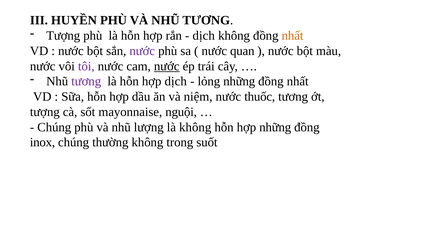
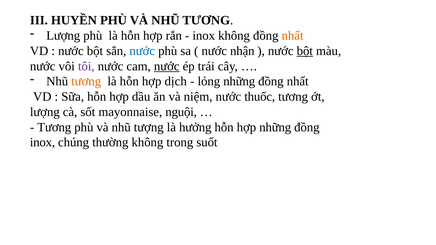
Tượng at (63, 36): Tượng -> Lượng
dịch at (204, 36): dịch -> inox
nước at (142, 51) colour: purple -> blue
quan: quan -> nhận
bột at (305, 51) underline: none -> present
tương at (86, 81) colour: purple -> orange
tượng at (45, 112): tượng -> lượng
Chúng at (54, 127): Chúng -> Tương
lượng: lượng -> tượng
là không: không -> hưởng
